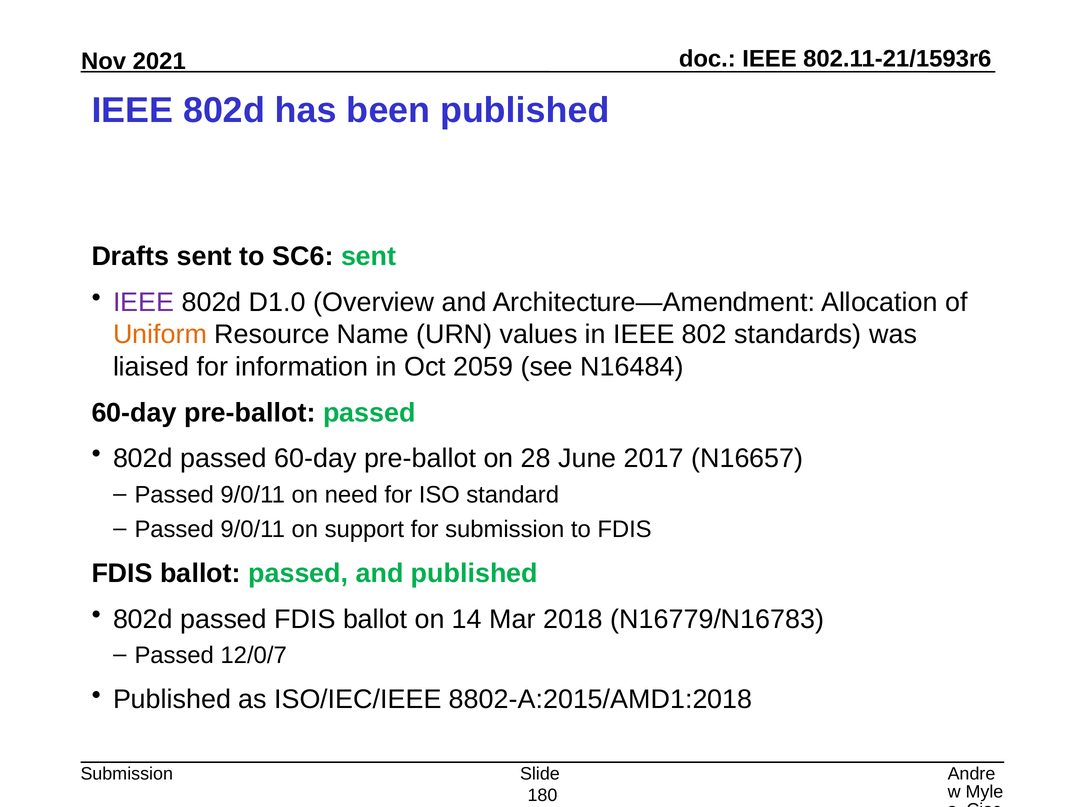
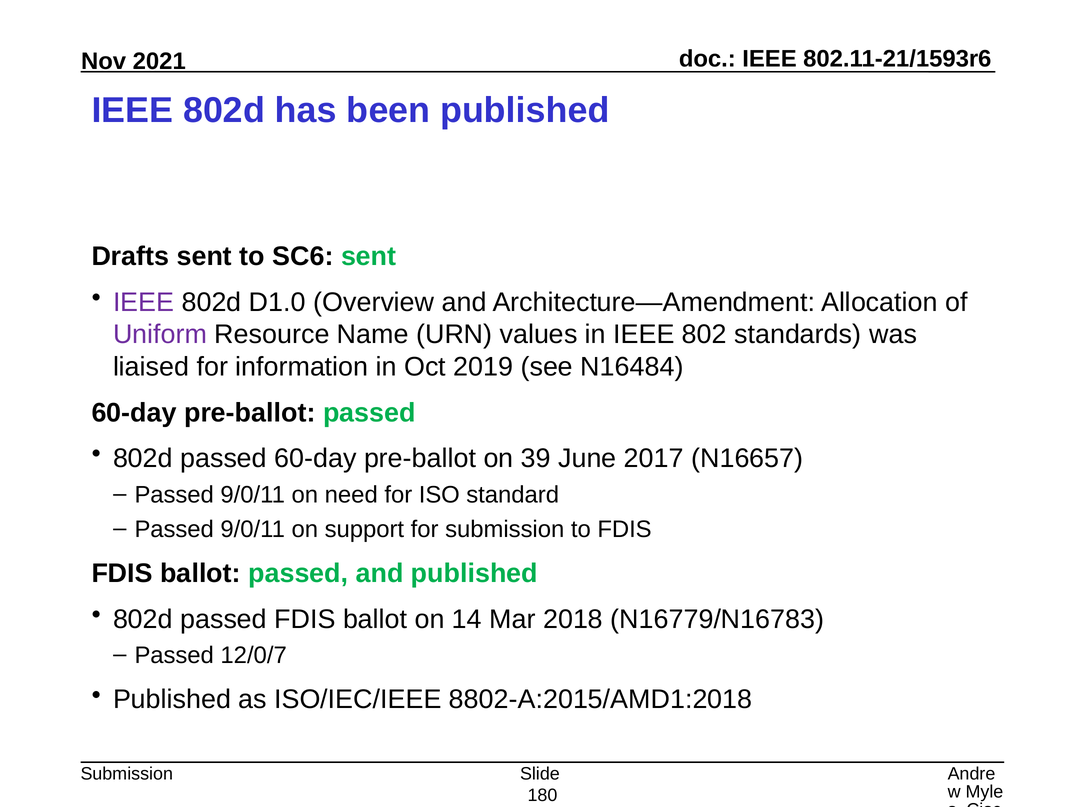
Uniform colour: orange -> purple
2059: 2059 -> 2019
28: 28 -> 39
